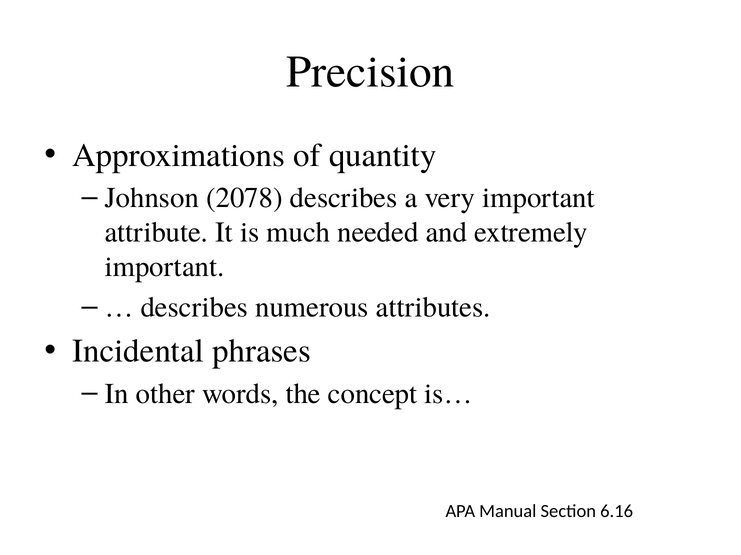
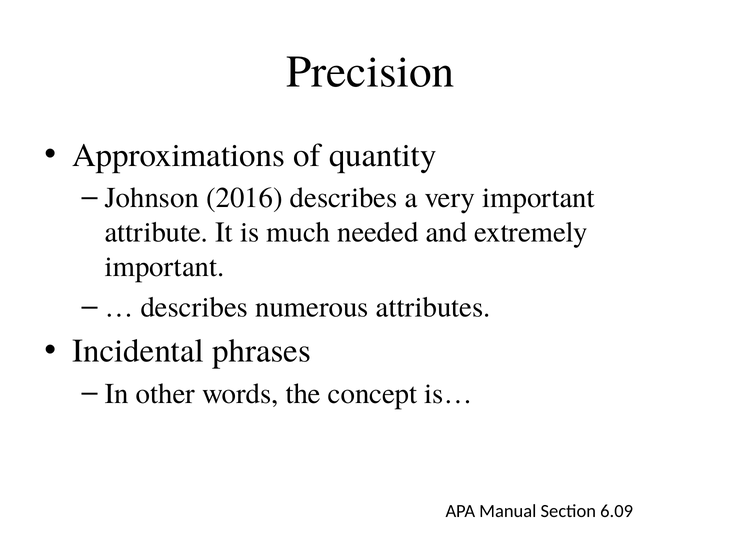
2078: 2078 -> 2016
6.16: 6.16 -> 6.09
